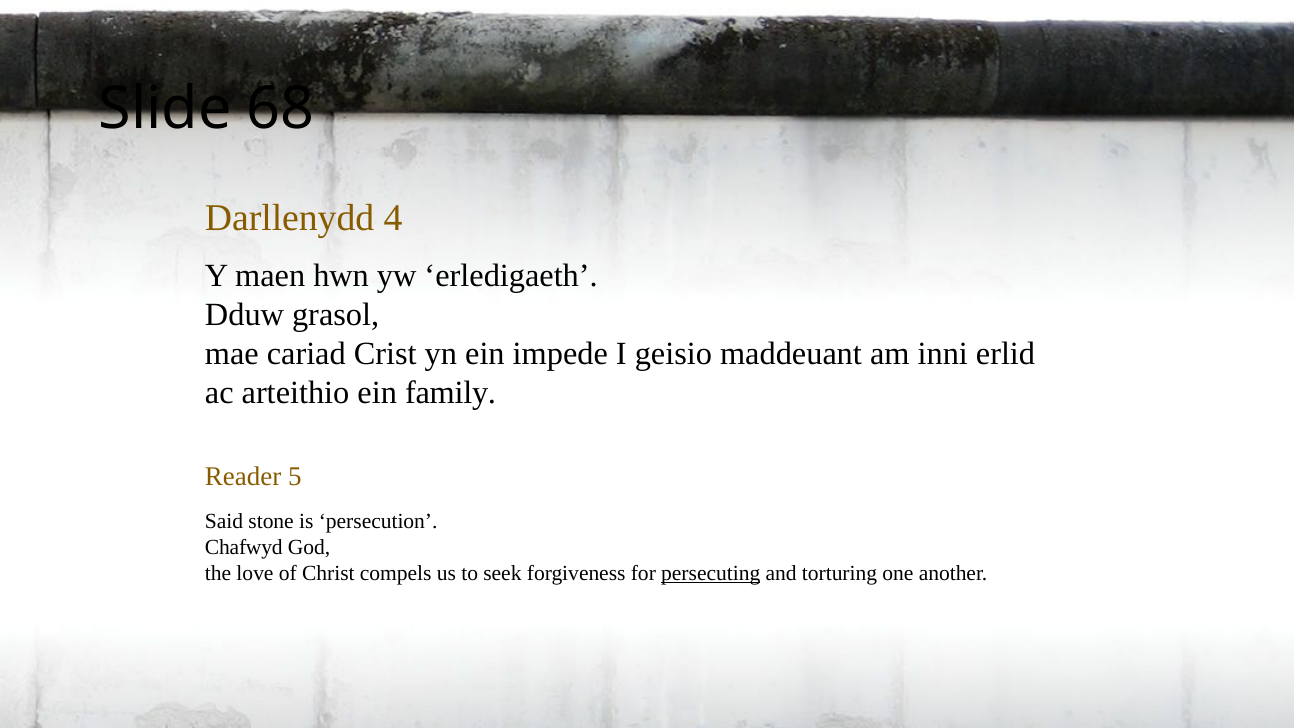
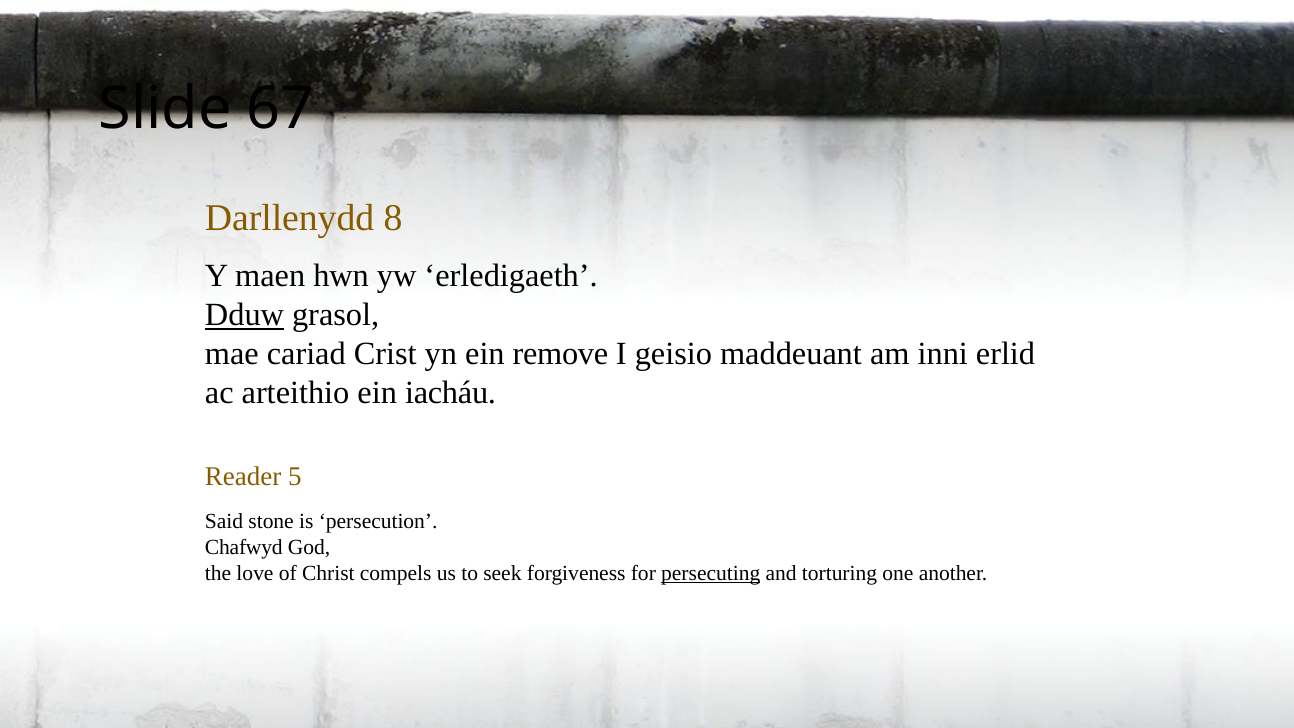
68: 68 -> 67
4: 4 -> 8
Dduw underline: none -> present
impede: impede -> remove
family: family -> iacháu
